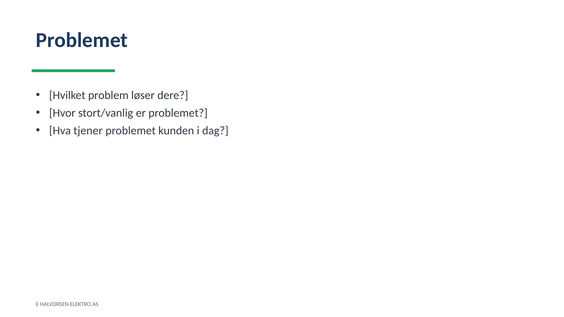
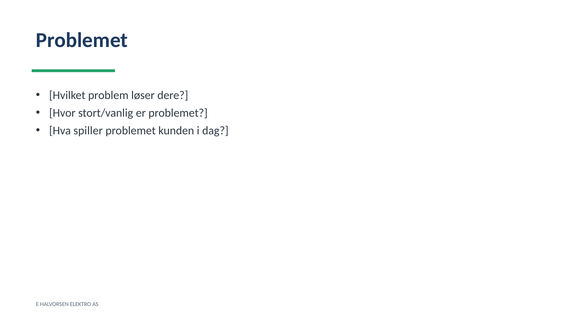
tjener: tjener -> spiller
